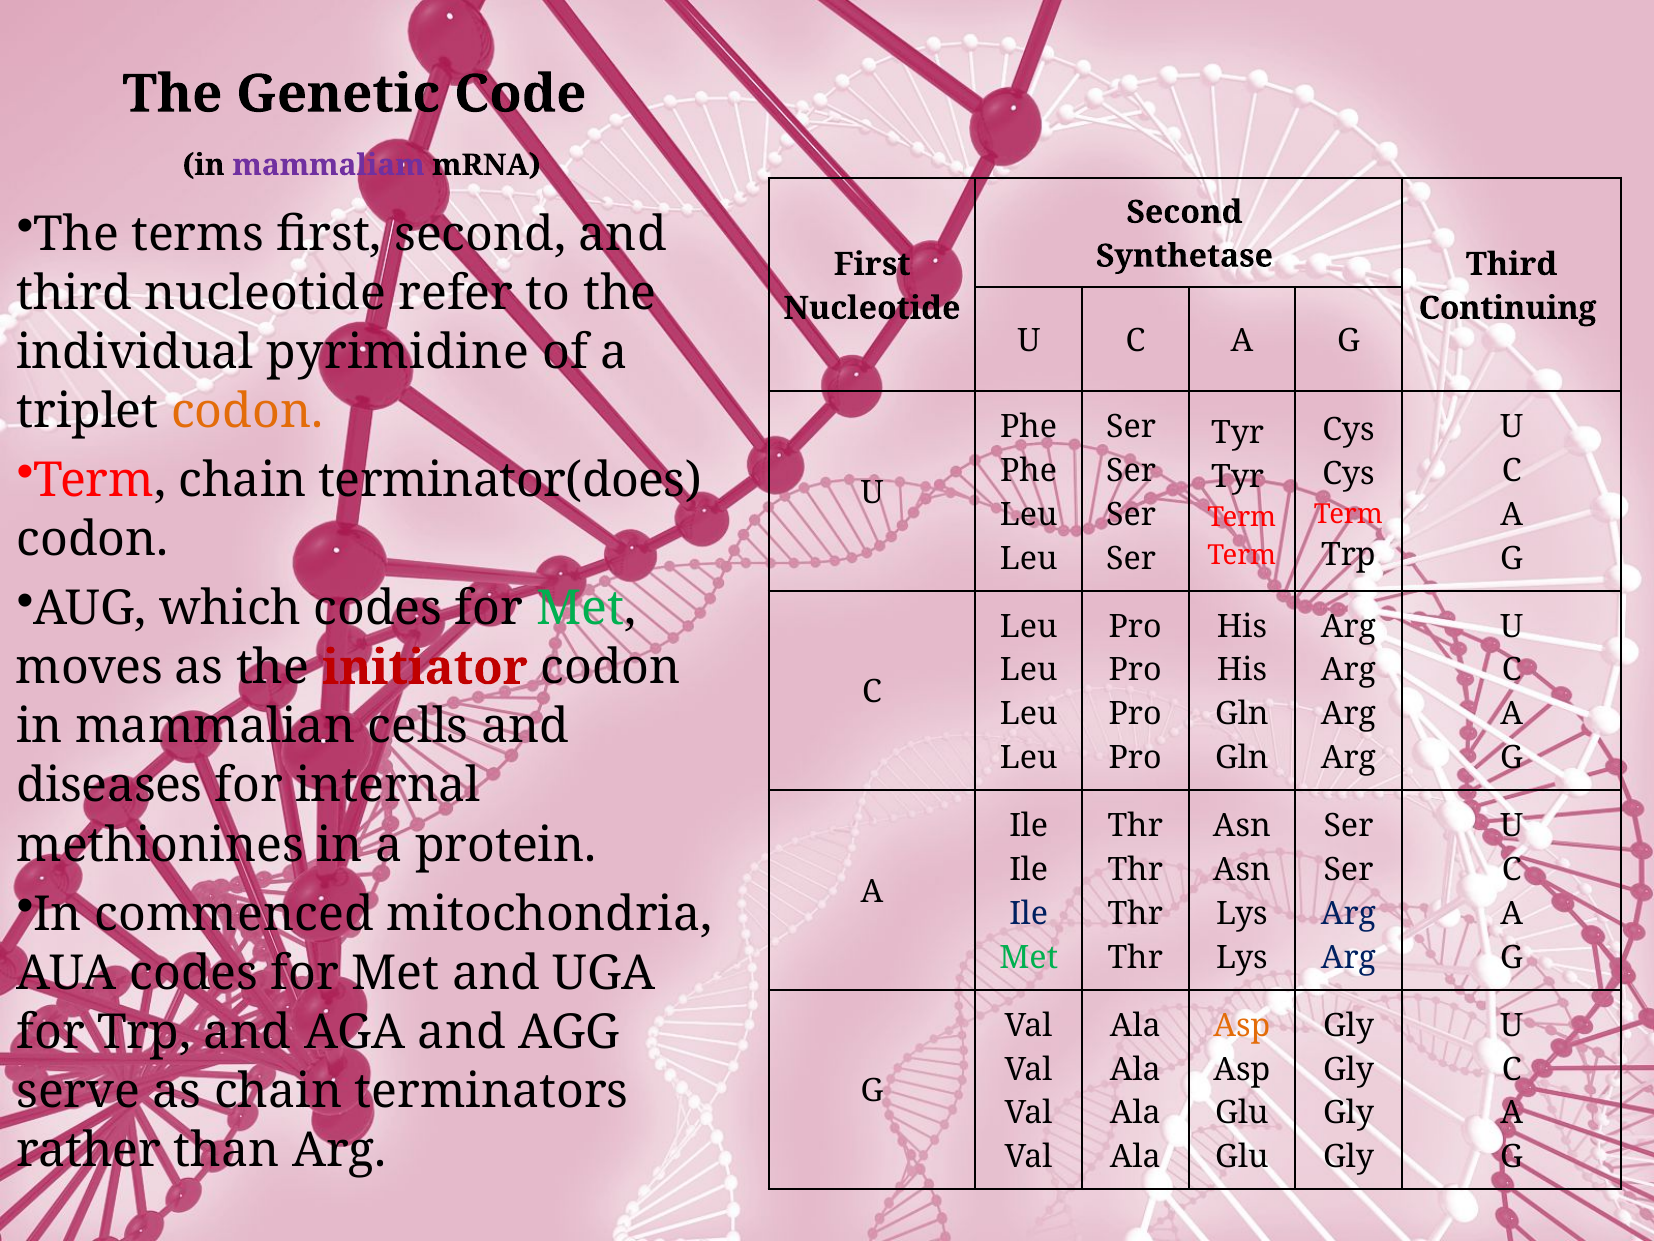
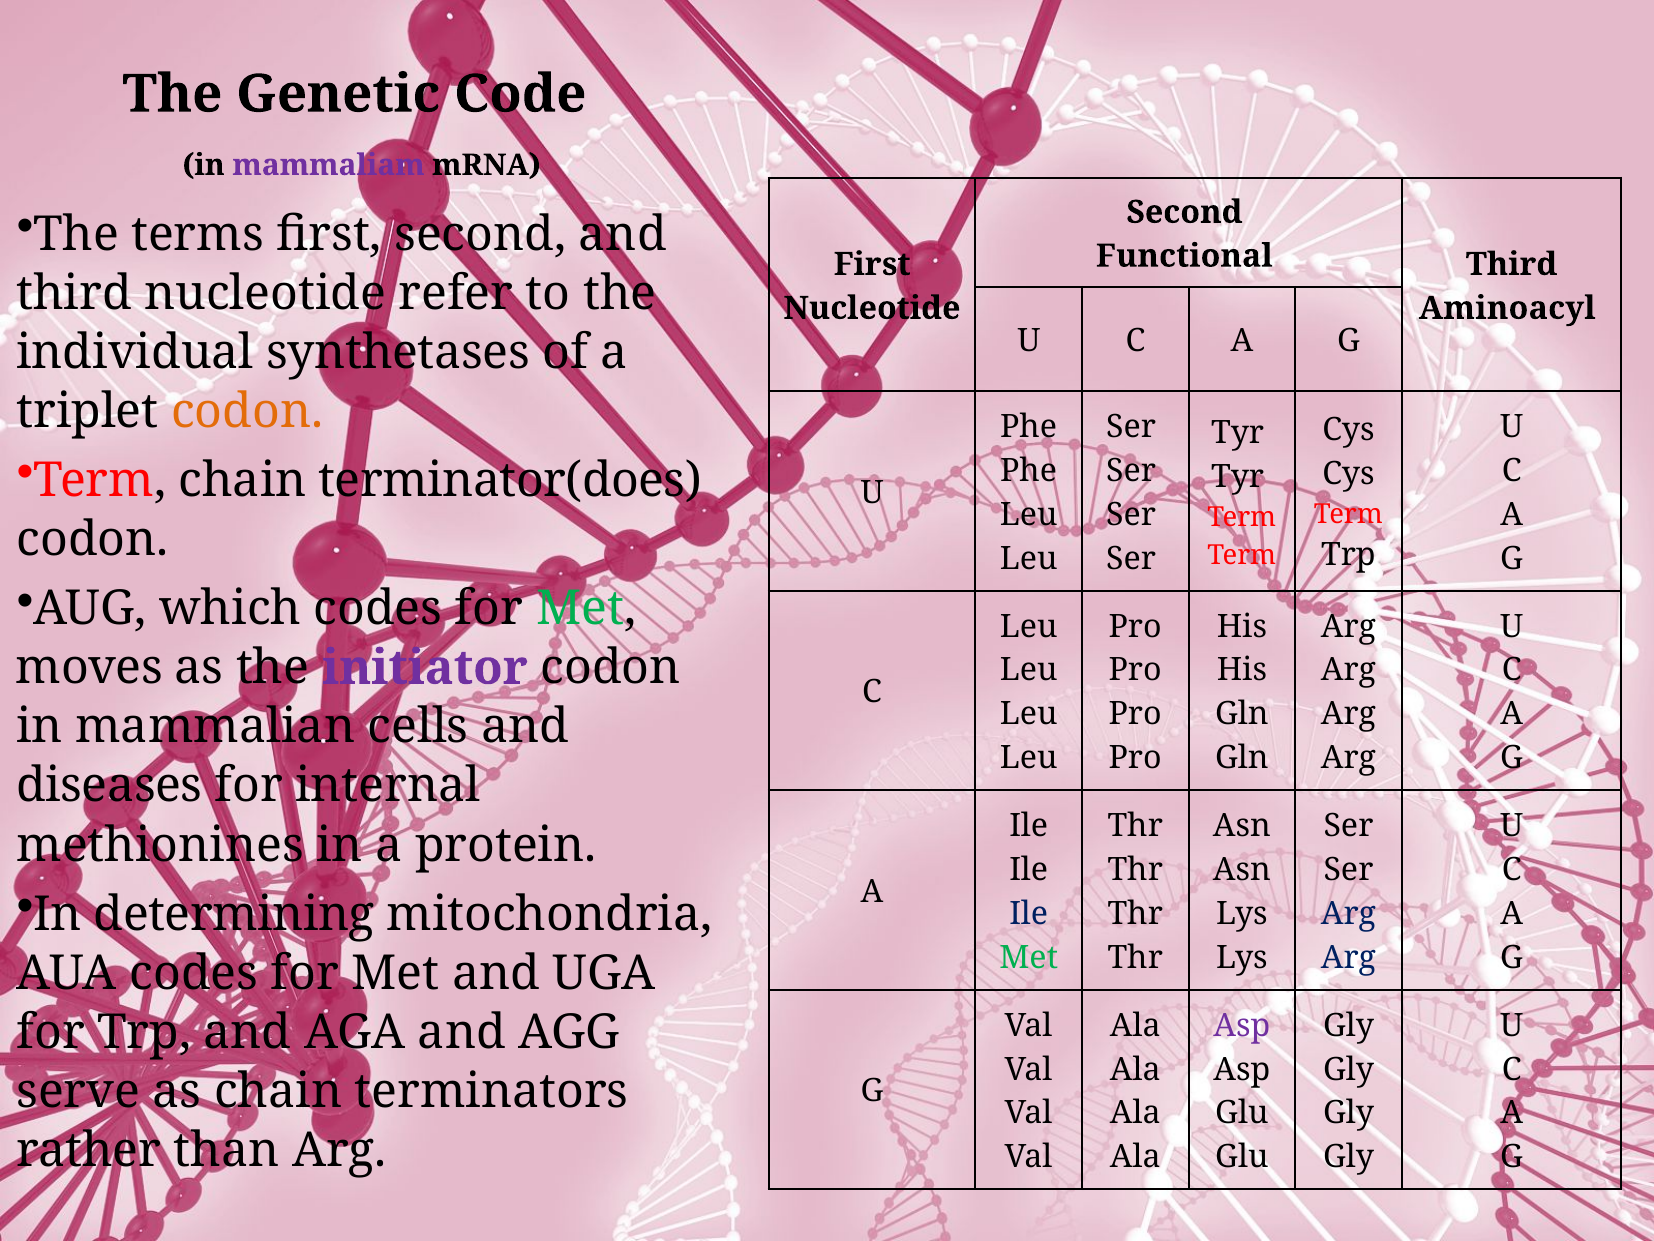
Synthetase: Synthetase -> Functional
Continuing: Continuing -> Aminoacyl
pyrimidine: pyrimidine -> synthetases
initiator colour: red -> purple
commenced: commenced -> determining
Asp at (1242, 1025) colour: orange -> purple
